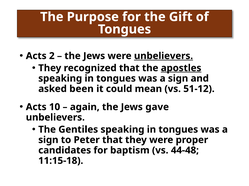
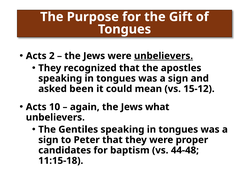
apostles underline: present -> none
51-12: 51-12 -> 15-12
gave: gave -> what
